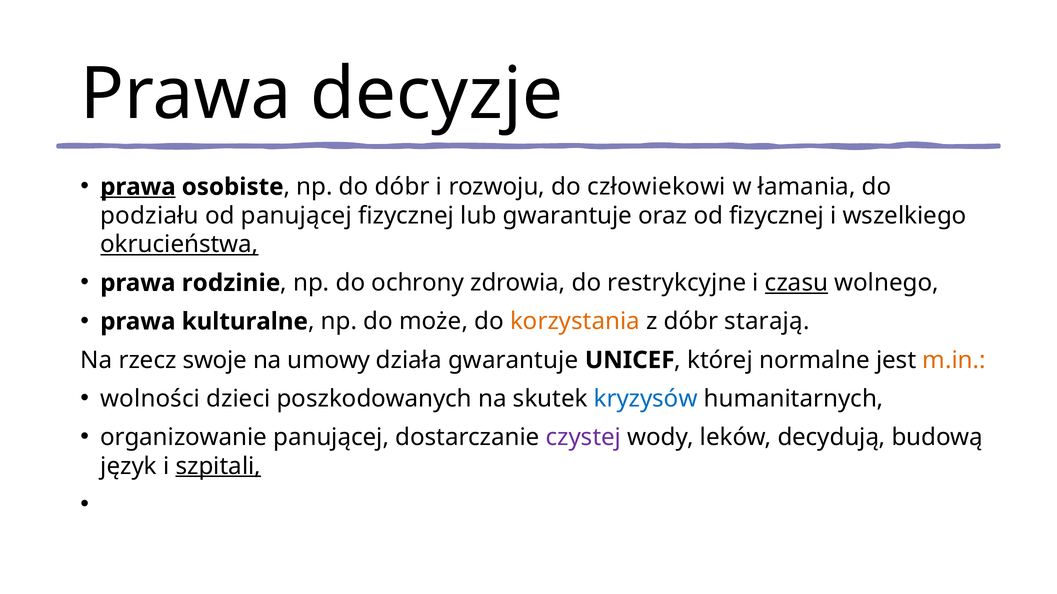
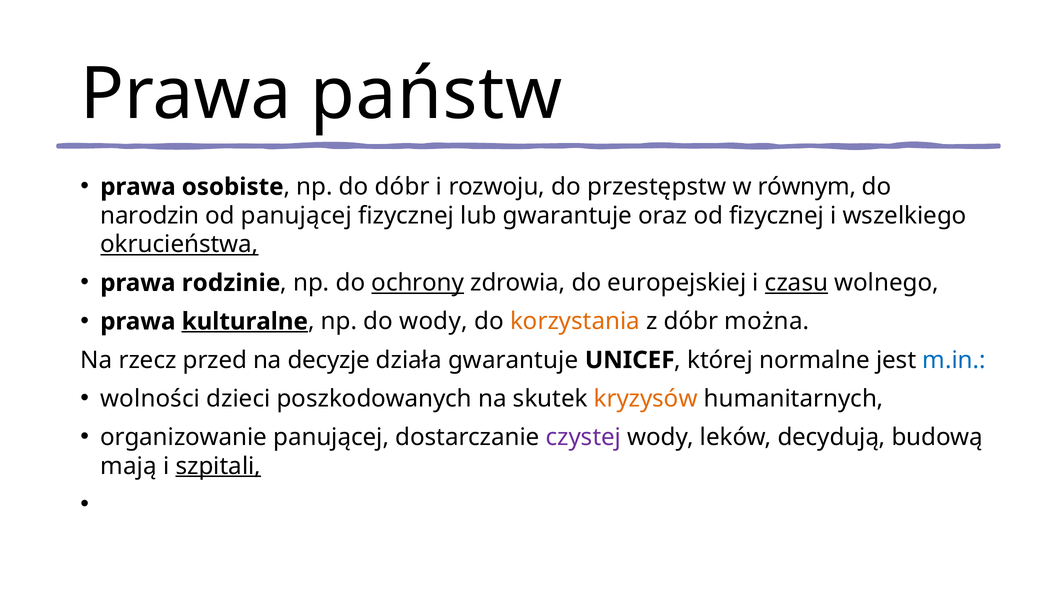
decyzje: decyzje -> państw
prawa at (138, 187) underline: present -> none
człowiekowi: człowiekowi -> przestępstw
łamania: łamania -> równym
podziału: podziału -> narodzin
ochrony underline: none -> present
restrykcyjne: restrykcyjne -> europejskiej
kulturalne underline: none -> present
do może: może -> wody
starają: starają -> można
swoje: swoje -> przed
umowy: umowy -> decyzje
m.in colour: orange -> blue
kryzysów colour: blue -> orange
język: język -> mają
